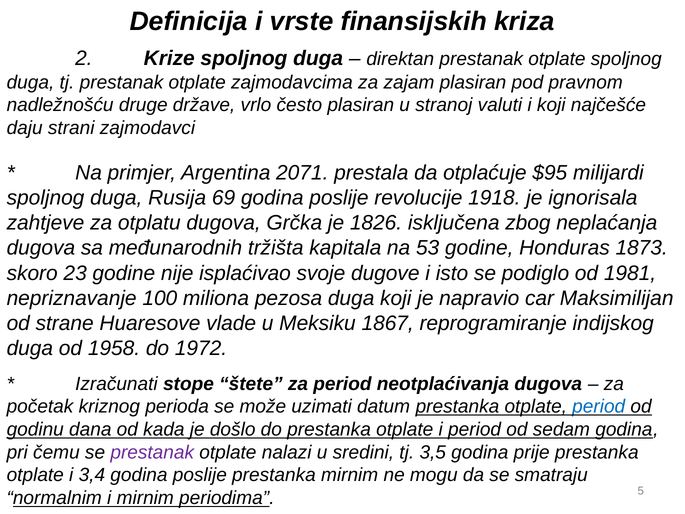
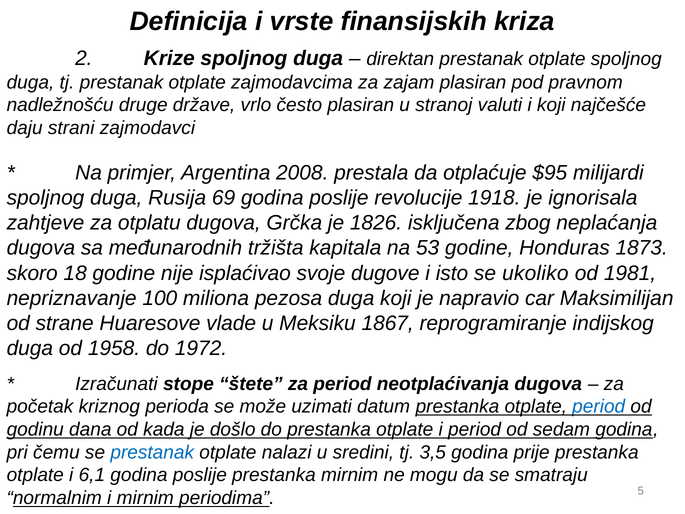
2071: 2071 -> 2008
23: 23 -> 18
podiglo: podiglo -> ukoliko
prestanak at (152, 452) colour: purple -> blue
3,4: 3,4 -> 6,1
